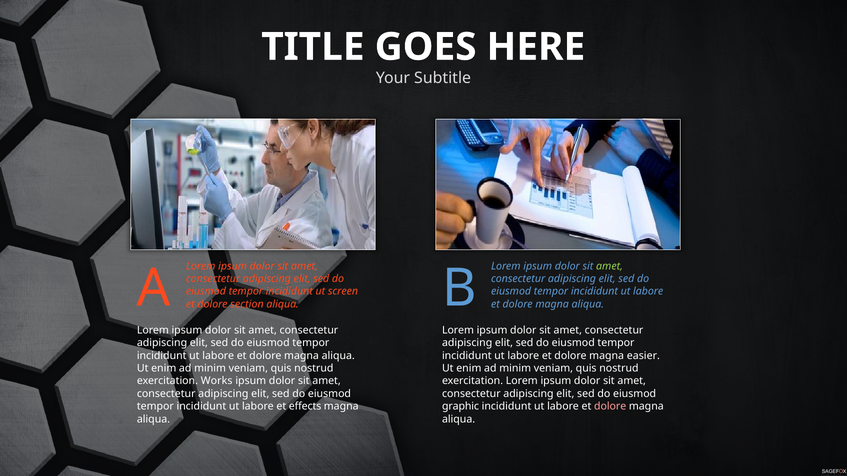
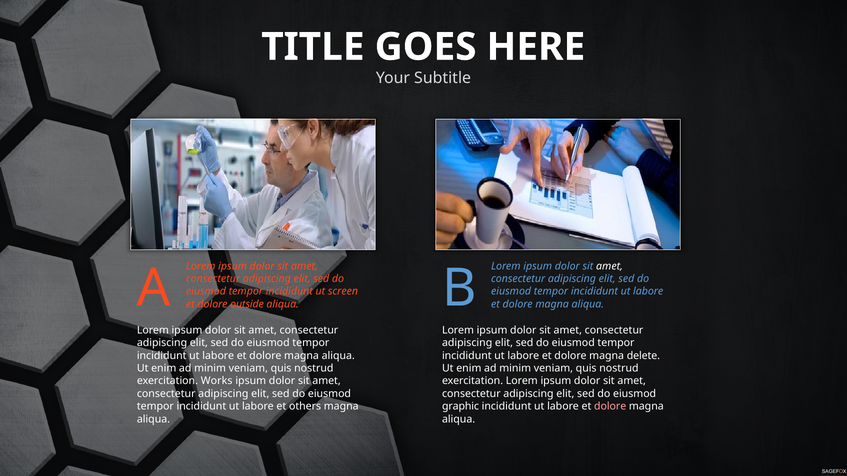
amet at (609, 266) colour: light green -> white
section: section -> outside
easier: easier -> delete
effects: effects -> others
